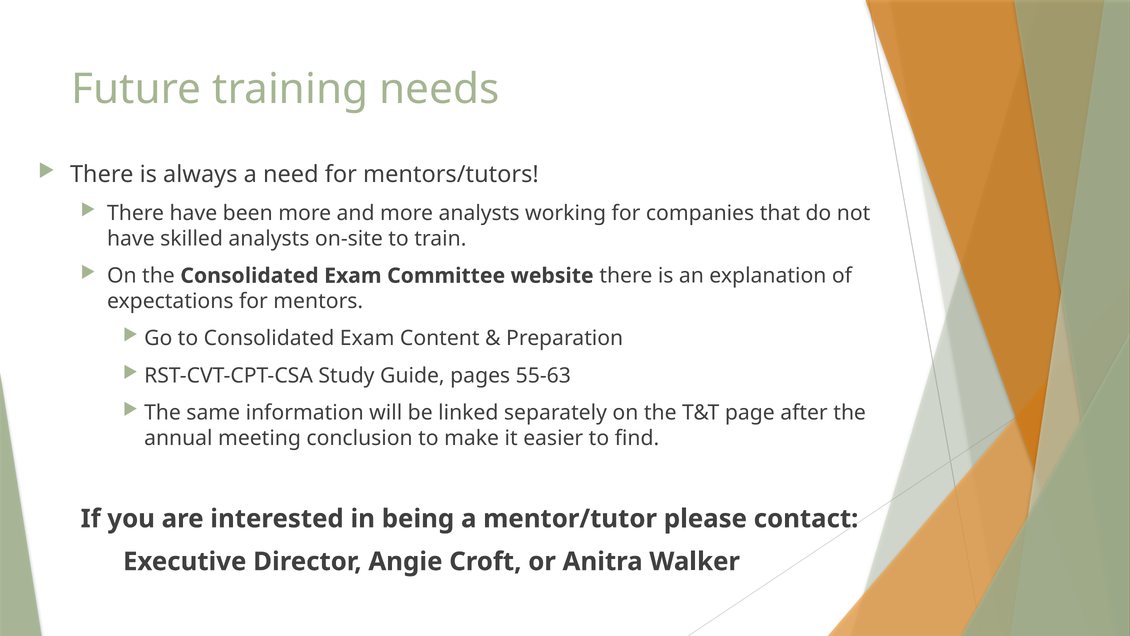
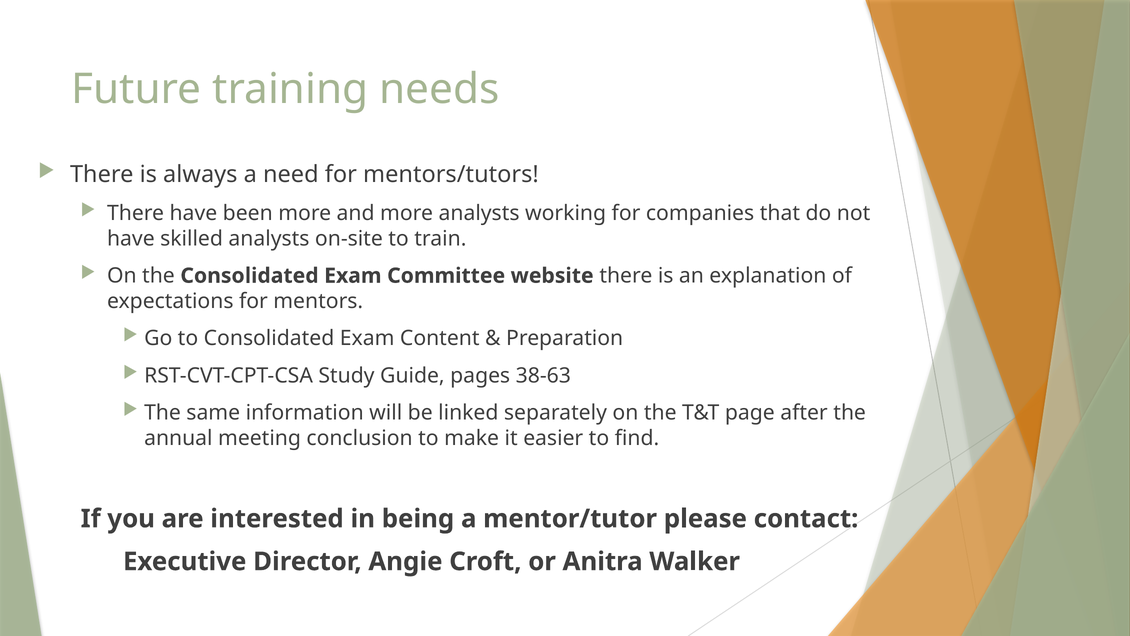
55-63: 55-63 -> 38-63
